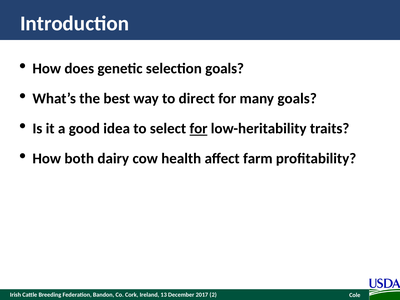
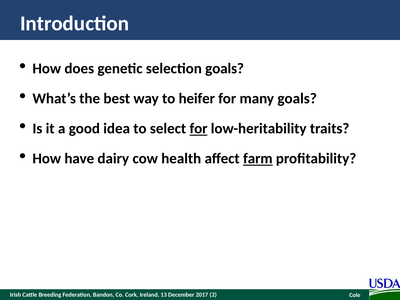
direct: direct -> heifer
both: both -> have
farm underline: none -> present
